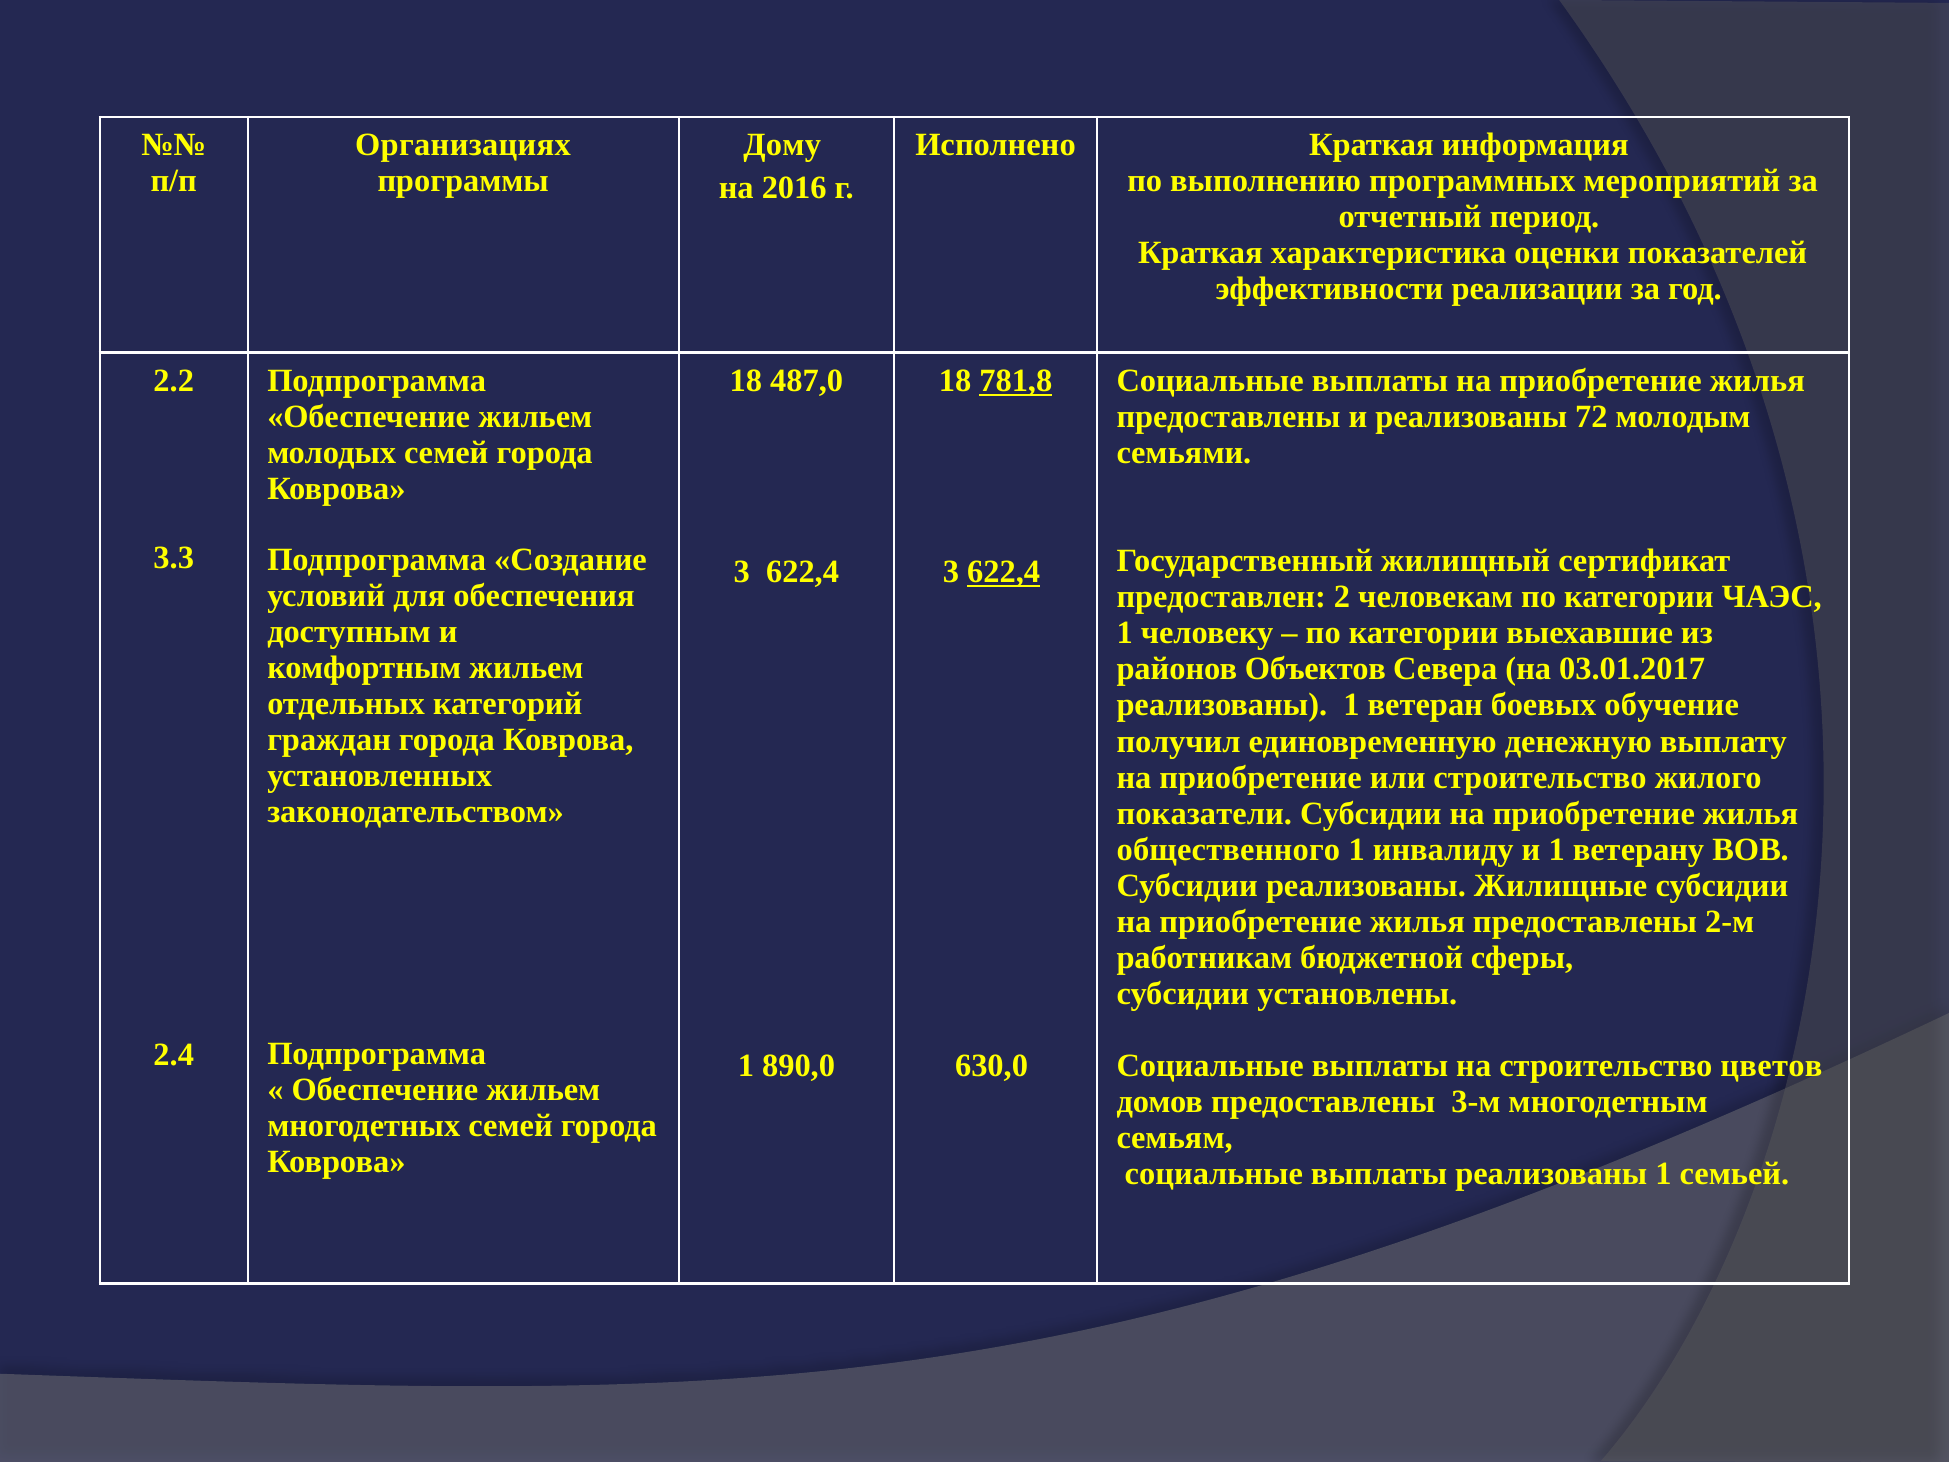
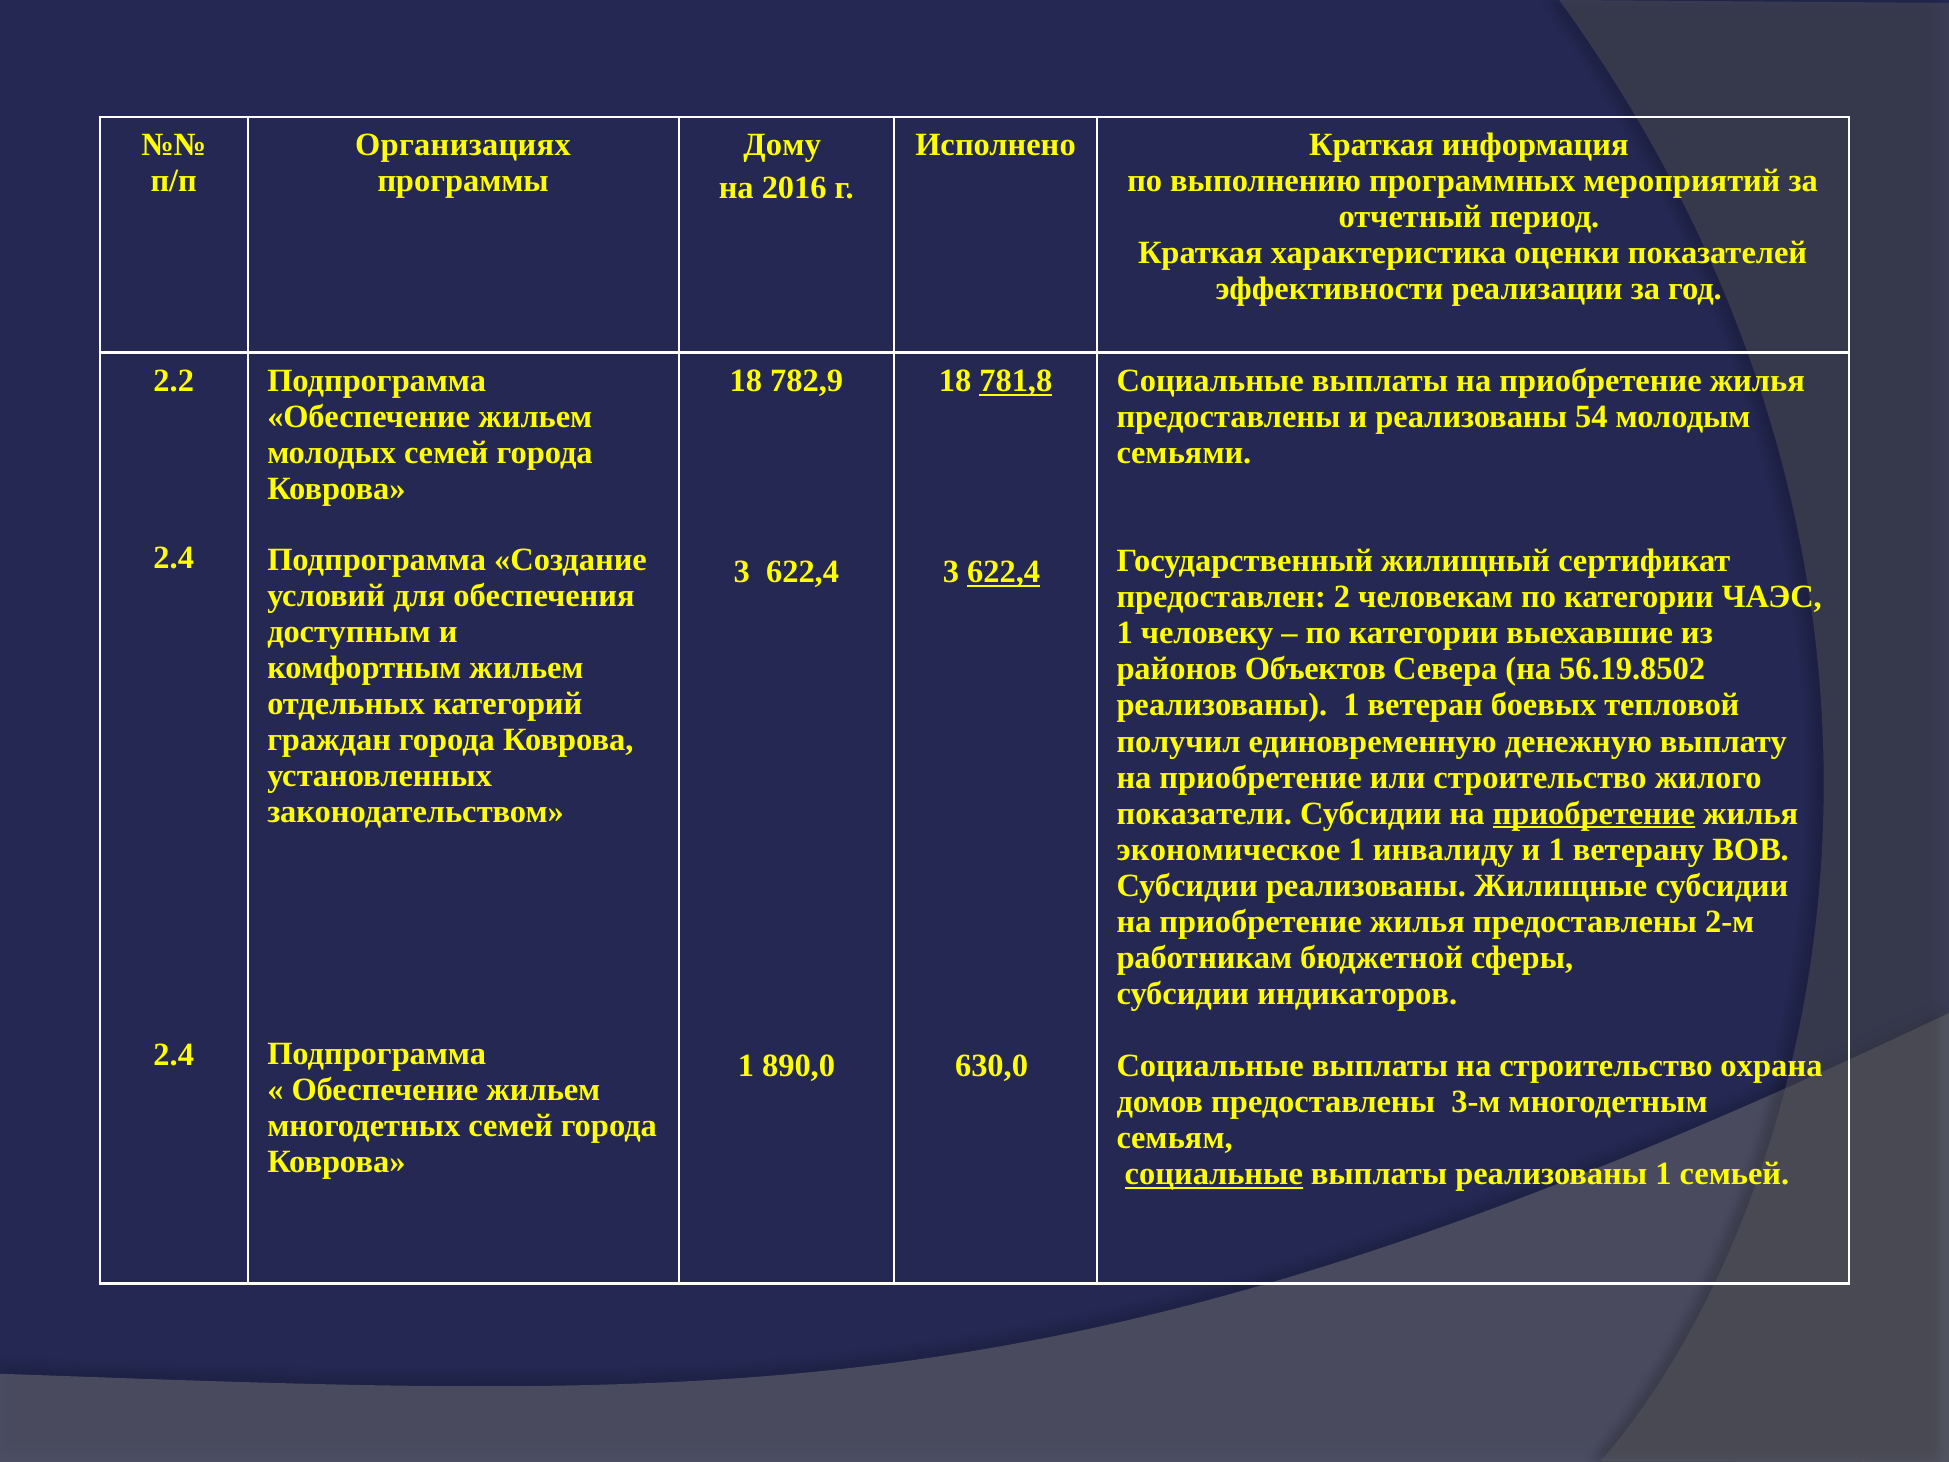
487,0: 487,0 -> 782,9
72: 72 -> 54
3.3 at (174, 558): 3.3 -> 2.4
03.01.2017: 03.01.2017 -> 56.19.8502
обучение: обучение -> тепловой
приобретение at (1594, 813) underline: none -> present
общественного: общественного -> экономическое
установлены: установлены -> индикаторов
цветов: цветов -> охрана
социальные at (1214, 1174) underline: none -> present
